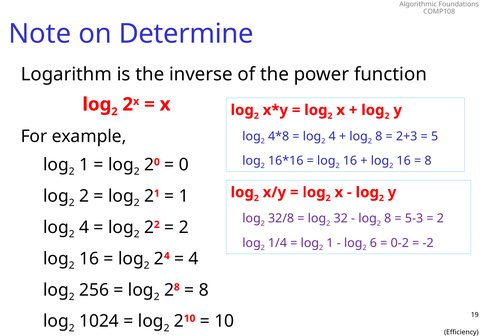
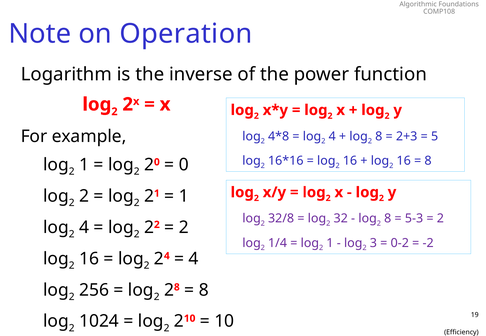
Determine: Determine -> Operation
6: 6 -> 3
